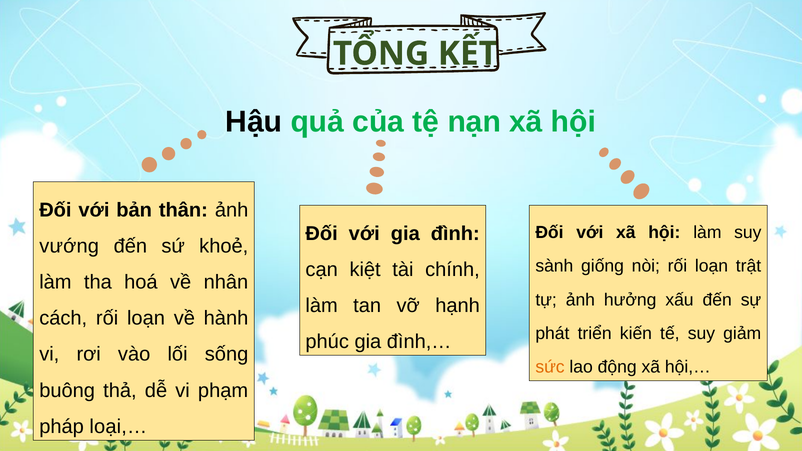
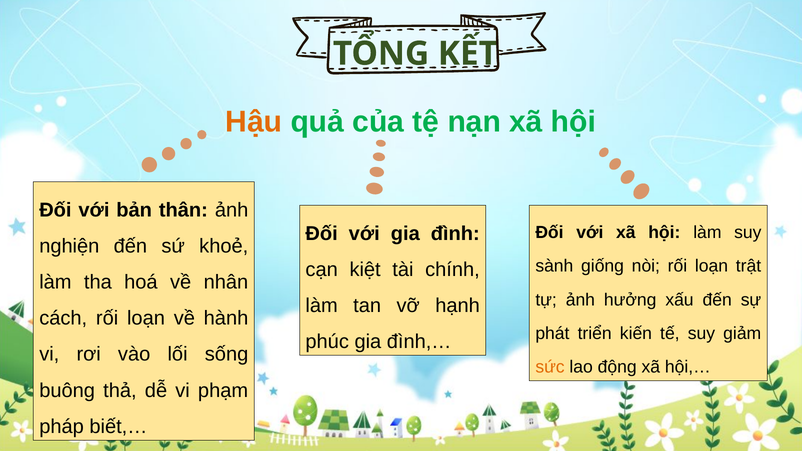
Hậu colour: black -> orange
vướng: vướng -> nghiện
loại,…: loại,… -> biết,…
